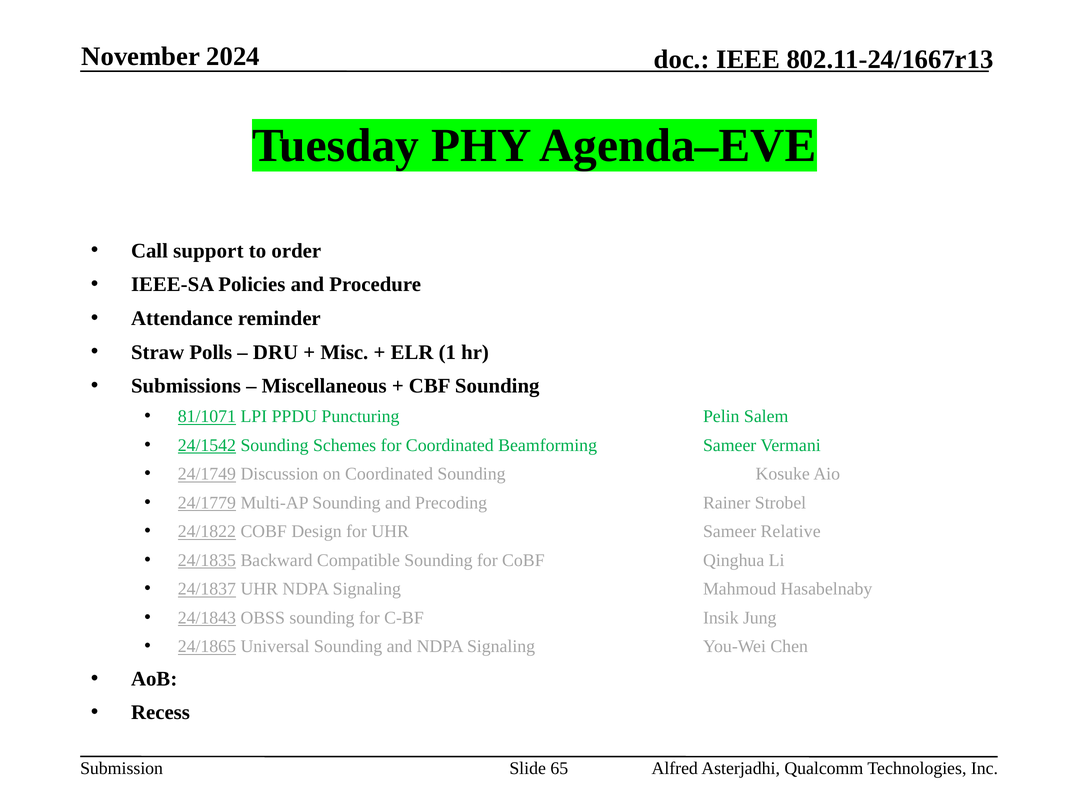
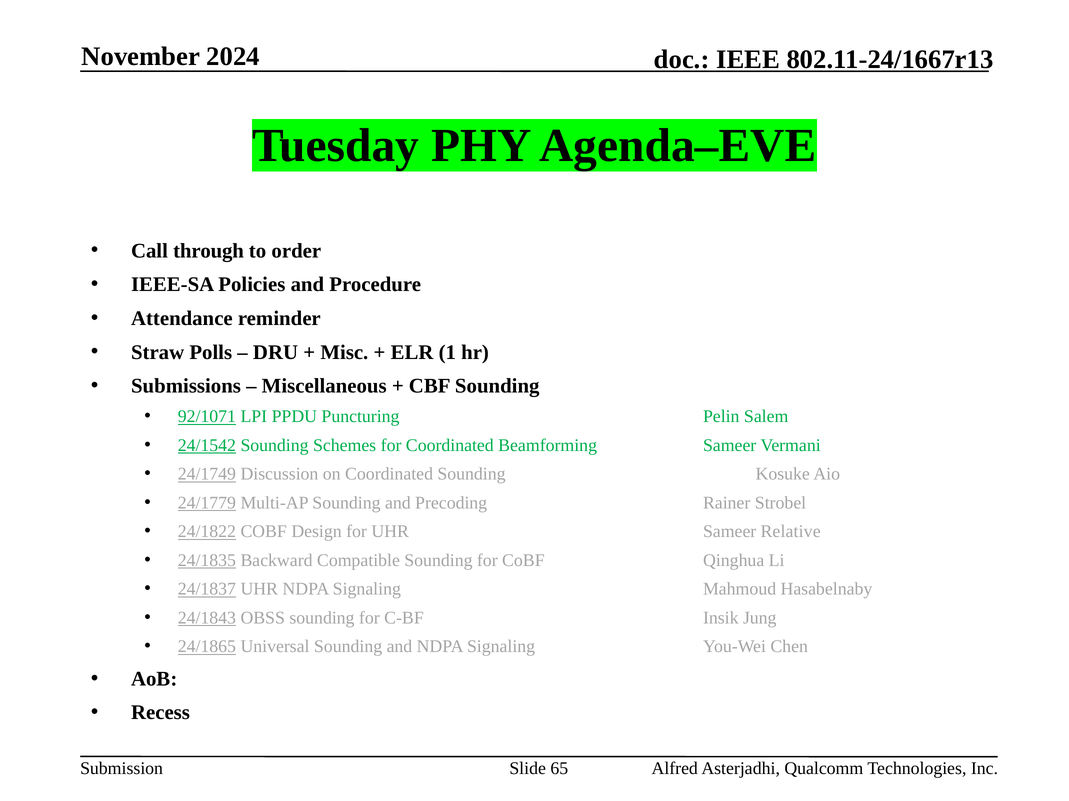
support: support -> through
81/1071: 81/1071 -> 92/1071
